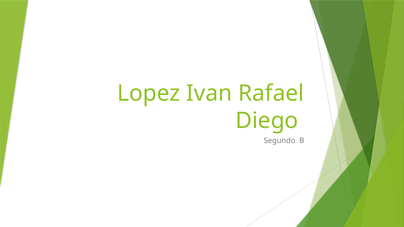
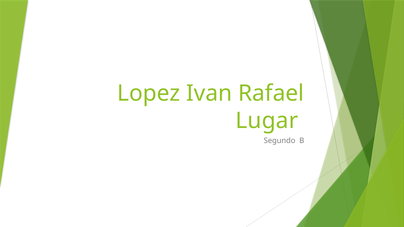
Diego: Diego -> Lugar
